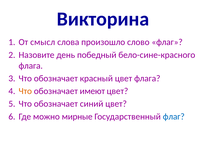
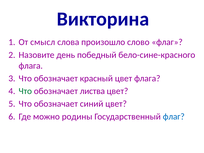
Что at (25, 91) colour: orange -> green
имеют: имеют -> листва
мирные: мирные -> родины
